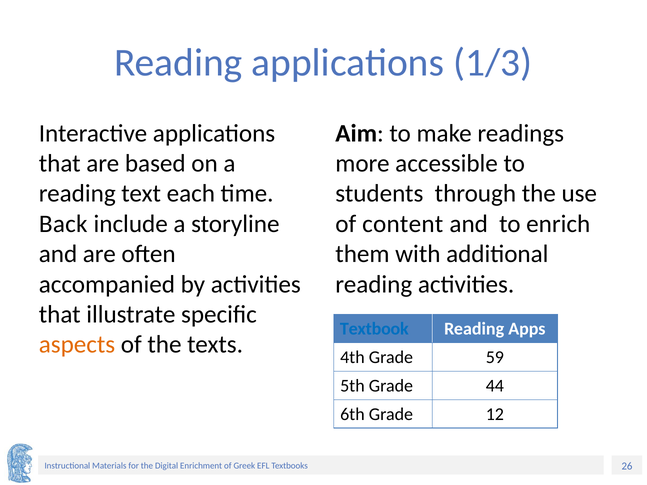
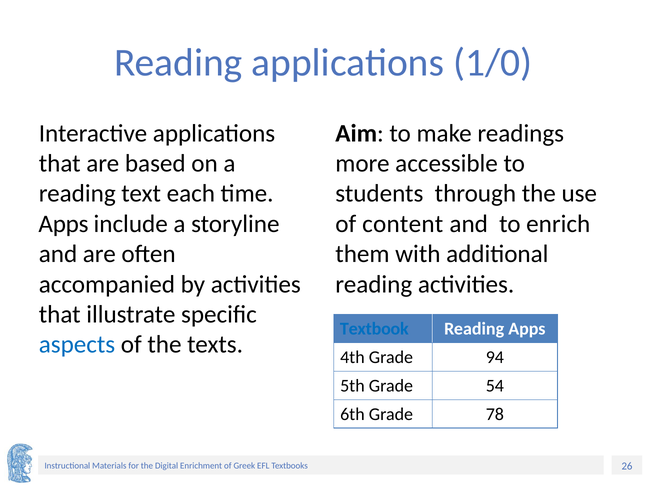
1/3: 1/3 -> 1/0
Back at (63, 224): Back -> Apps
aspects colour: orange -> blue
59: 59 -> 94
44: 44 -> 54
12: 12 -> 78
